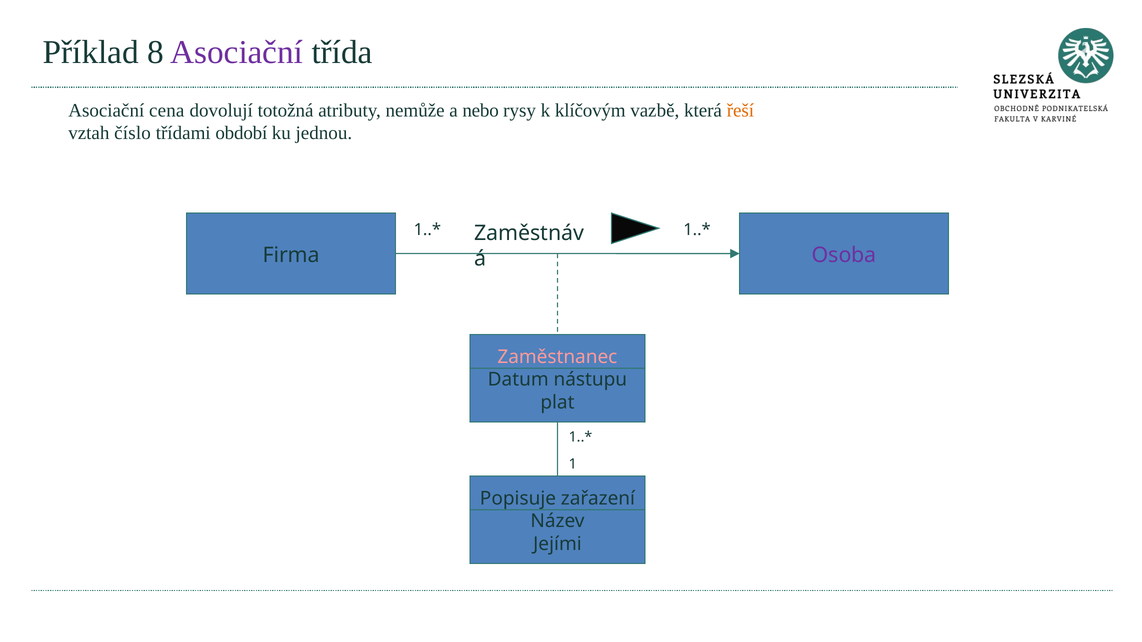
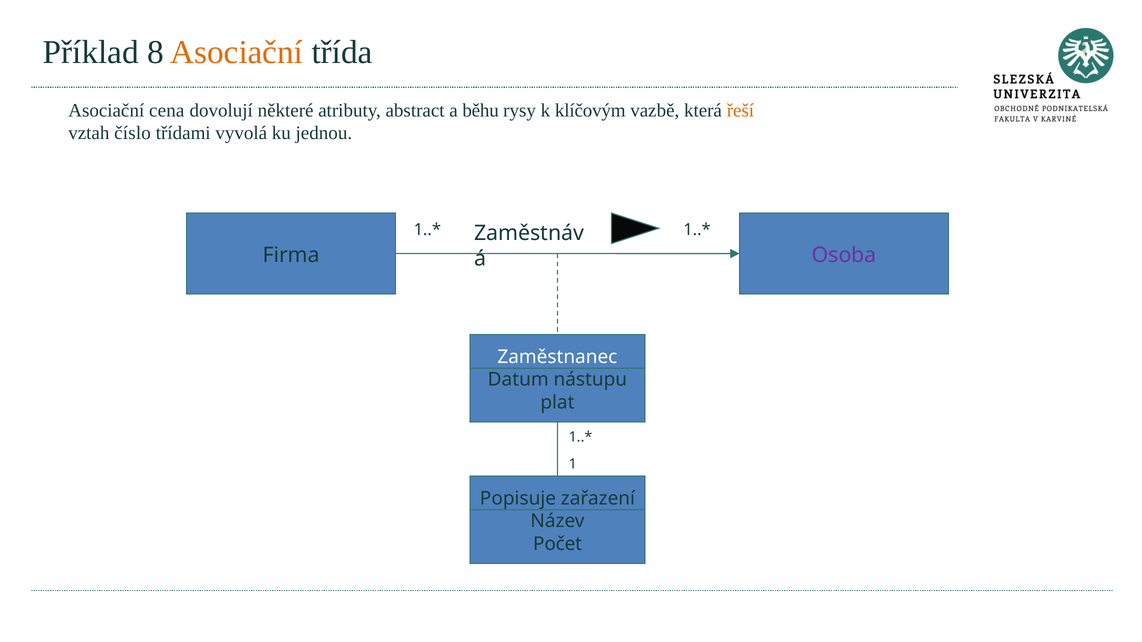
Asociační at (237, 52) colour: purple -> orange
totožná: totožná -> některé
nemůže: nemůže -> abstract
nebo: nebo -> běhu
období: období -> vyvolá
Zaměstnanec colour: pink -> white
Jejími: Jejími -> Počet
